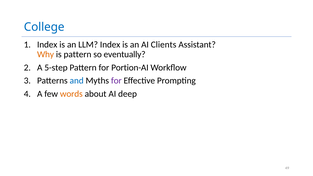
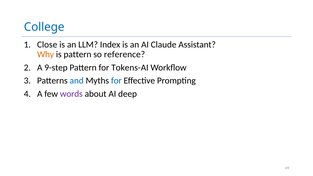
Index at (47, 45): Index -> Close
Clients: Clients -> Claude
eventually: eventually -> reference
5-step: 5-step -> 9-step
Portion-AI: Portion-AI -> Tokens-AI
for at (116, 81) colour: purple -> blue
words colour: orange -> purple
